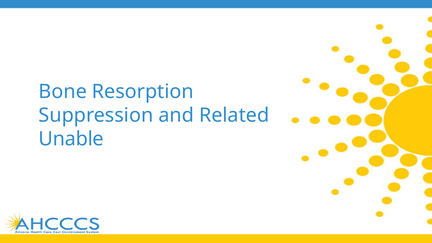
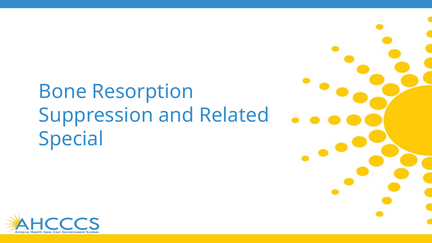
Unable: Unable -> Special
